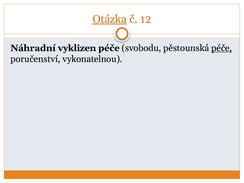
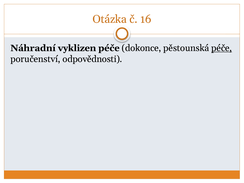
Otázka underline: present -> none
12: 12 -> 16
svobodu: svobodu -> dokonce
vykonatelnou: vykonatelnou -> odpovědnosti
